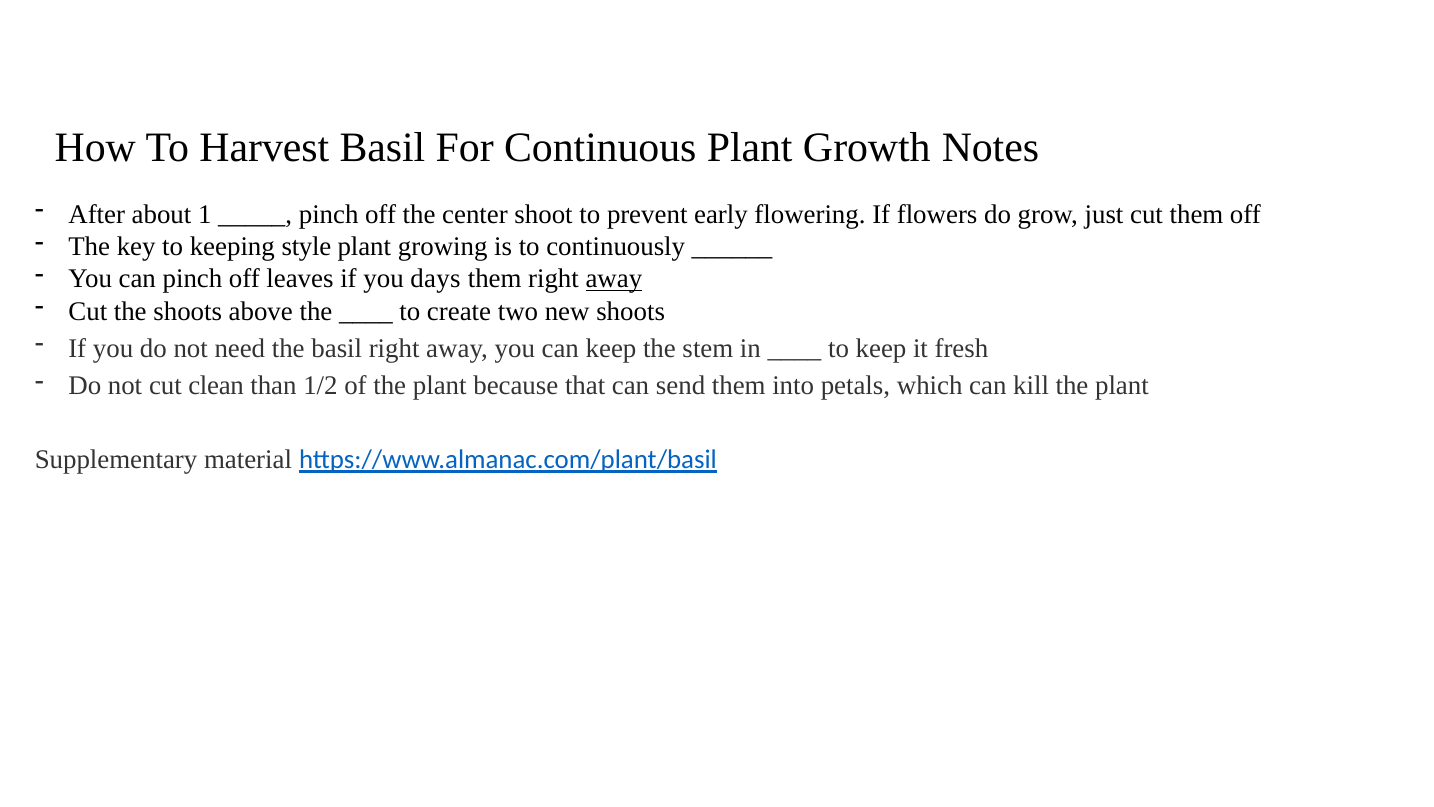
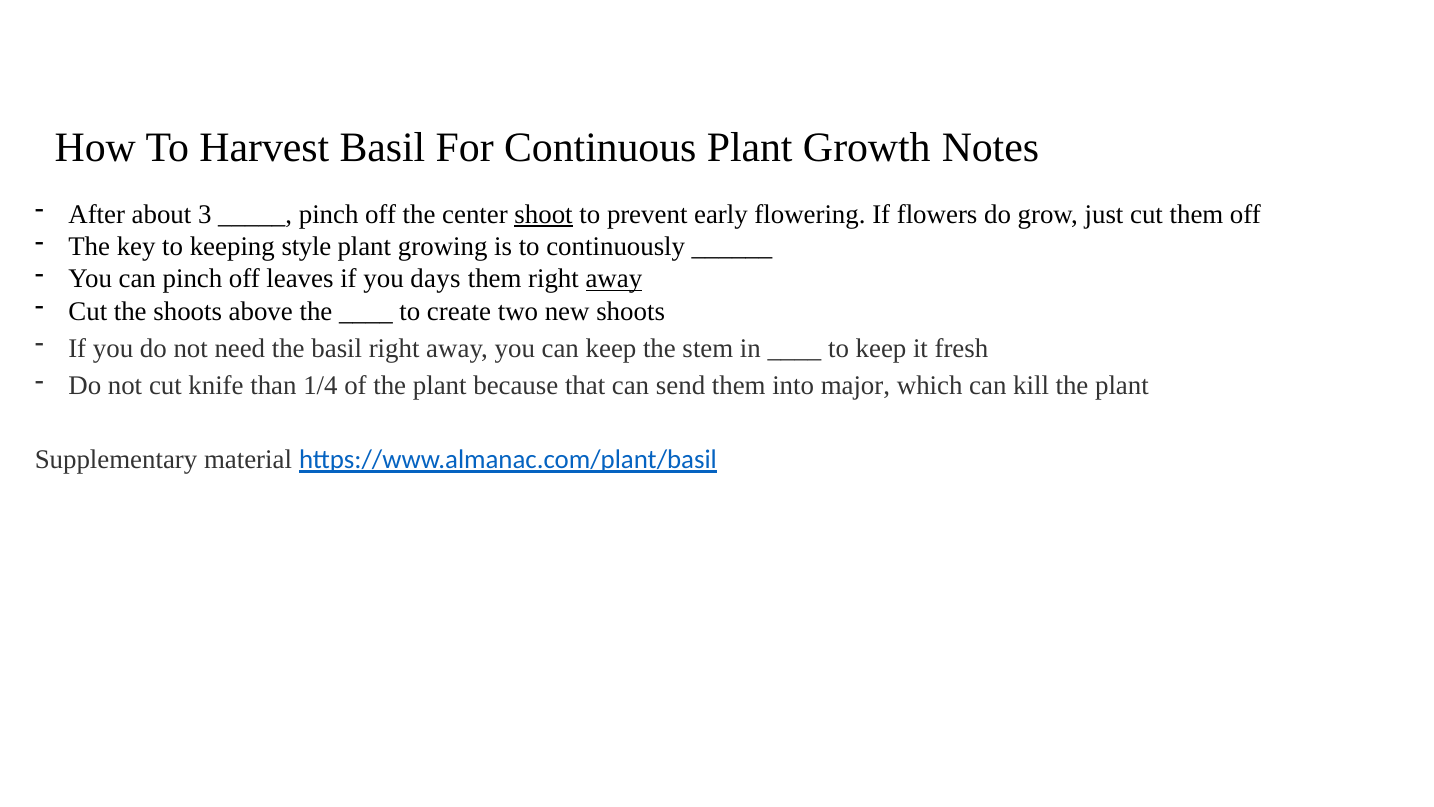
1: 1 -> 3
shoot underline: none -> present
clean: clean -> knife
1/2: 1/2 -> 1/4
petals: petals -> major
